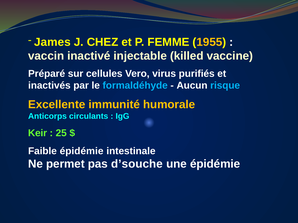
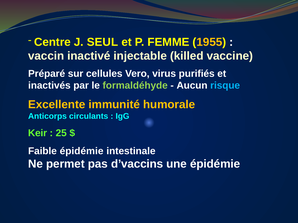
James: James -> Centre
CHEZ: CHEZ -> SEUL
formaldéhyde colour: light blue -> light green
d’souche: d’souche -> d’vaccins
